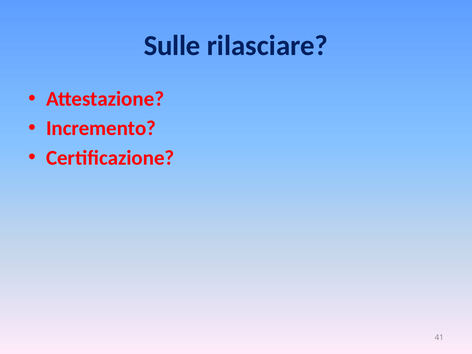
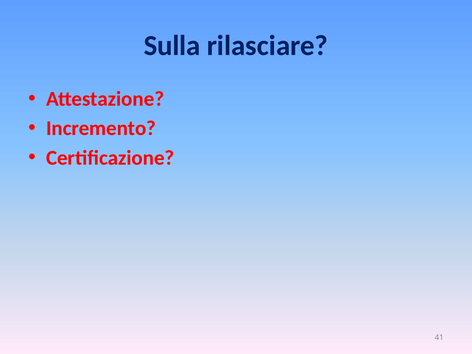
Sulle: Sulle -> Sulla
